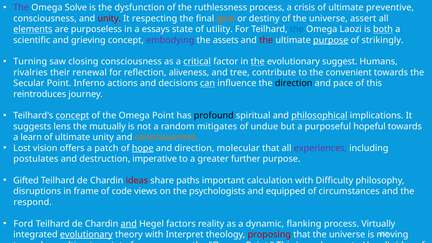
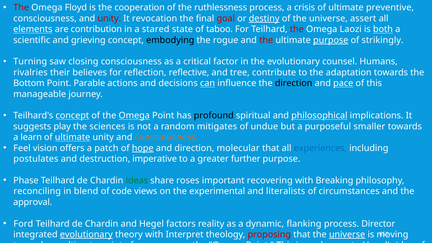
The at (21, 8) colour: purple -> red
Solve: Solve -> Floyd
dysfunction: dysfunction -> cooperation
respecting: respecting -> revocation
goal colour: orange -> red
destiny underline: none -> present
purposeless: purposeless -> contribution
essays: essays -> stared
utility: utility -> taboo
the at (297, 29) colour: blue -> red
embodying colour: purple -> black
assets: assets -> rogue
critical underline: present -> none
the at (258, 62) underline: present -> none
suggest: suggest -> counsel
renewal: renewal -> believes
aliveness: aliveness -> reflective
convenient: convenient -> adaptation
Secular: Secular -> Bottom
Inferno: Inferno -> Parable
pace underline: none -> present
reintroduces: reintroduces -> manageable
Omega at (134, 116) underline: none -> present
lens: lens -> play
mutually: mutually -> sciences
hopeful: hopeful -> smaller
ultimate at (73, 137) underline: none -> present
Lost: Lost -> Feel
experiences colour: purple -> blue
Gifted: Gifted -> Phase
ideas colour: red -> green
paths: paths -> roses
calculation: calculation -> recovering
Difficulty: Difficulty -> Breaking
disruptions: disruptions -> reconciling
frame: frame -> blend
psychologists: psychologists -> experimental
equipped: equipped -> literalists
respond: respond -> approval
and at (129, 224) underline: present -> none
Virtually: Virtually -> Director
universe at (347, 235) underline: none -> present
